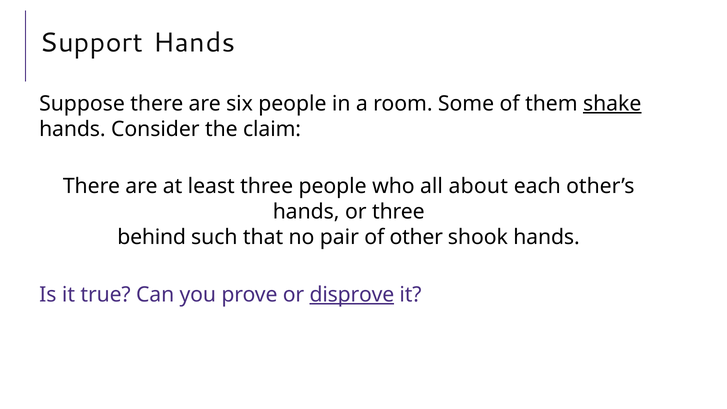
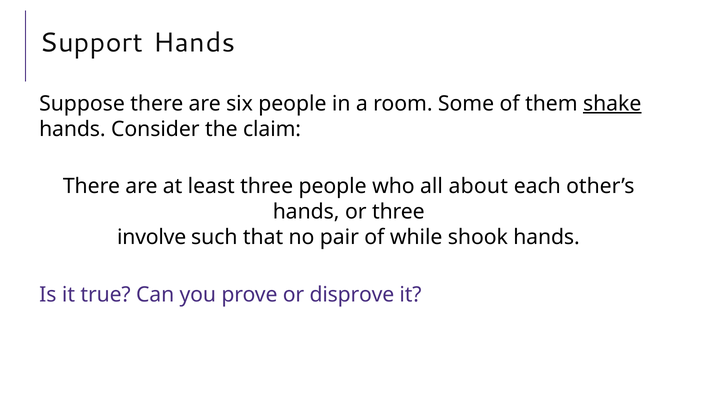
behind: behind -> involve
other: other -> while
disprove underline: present -> none
